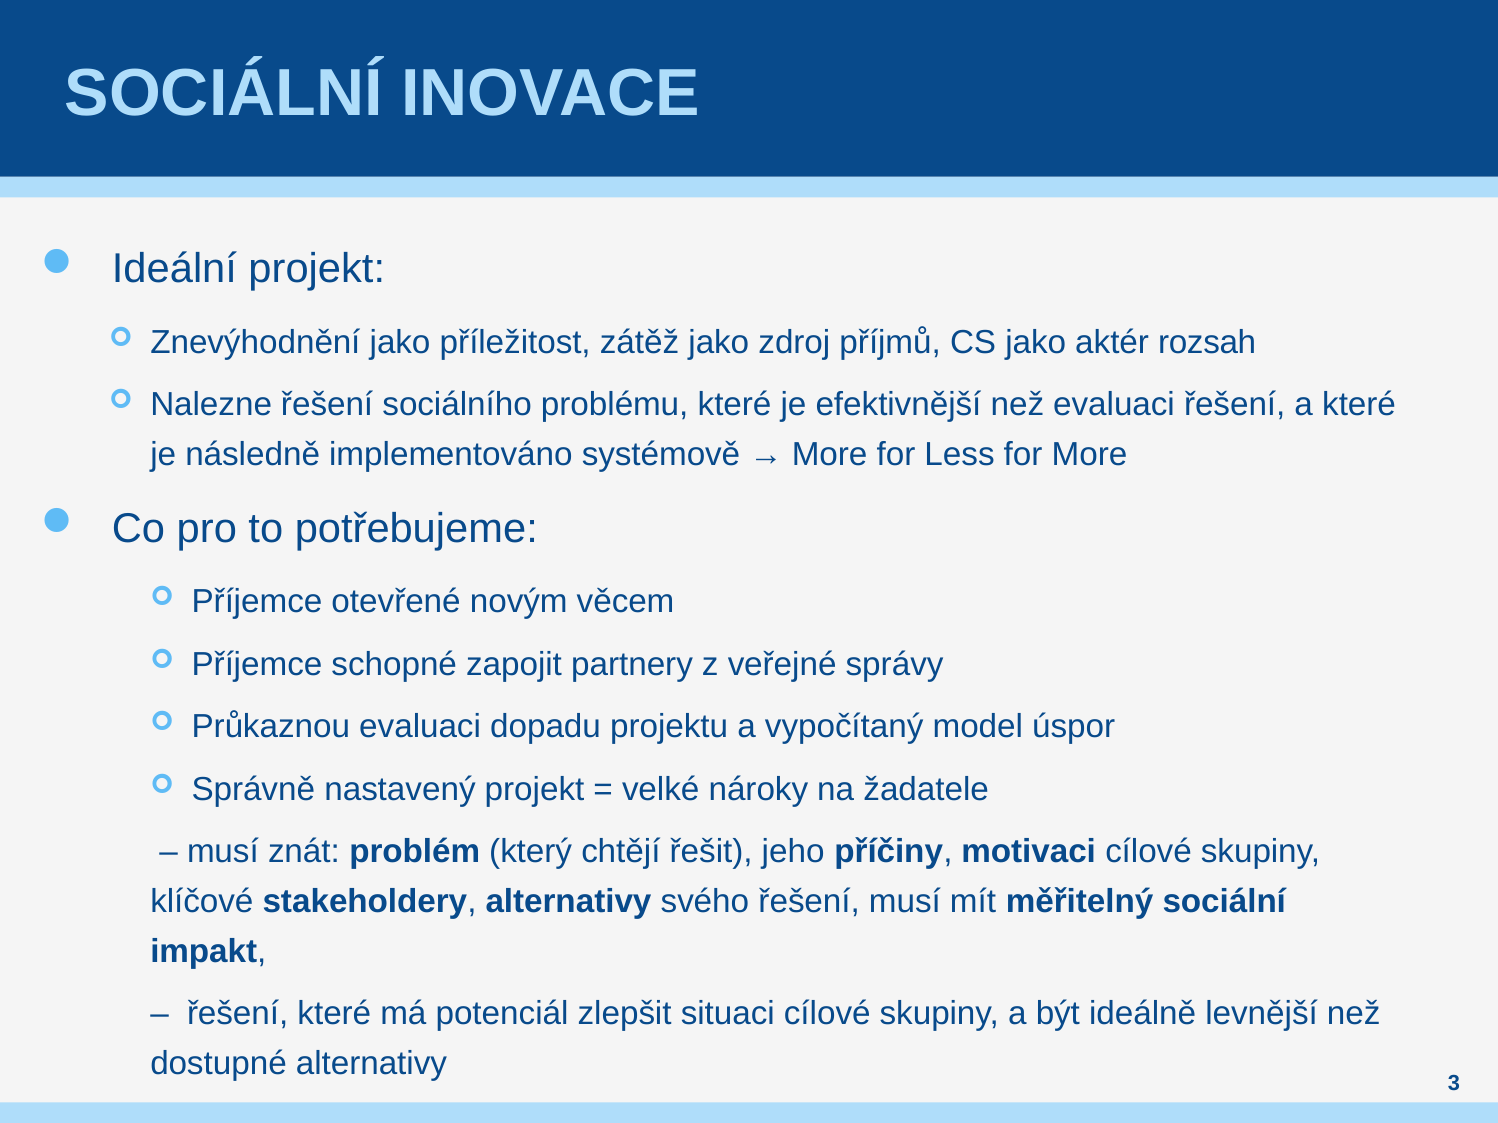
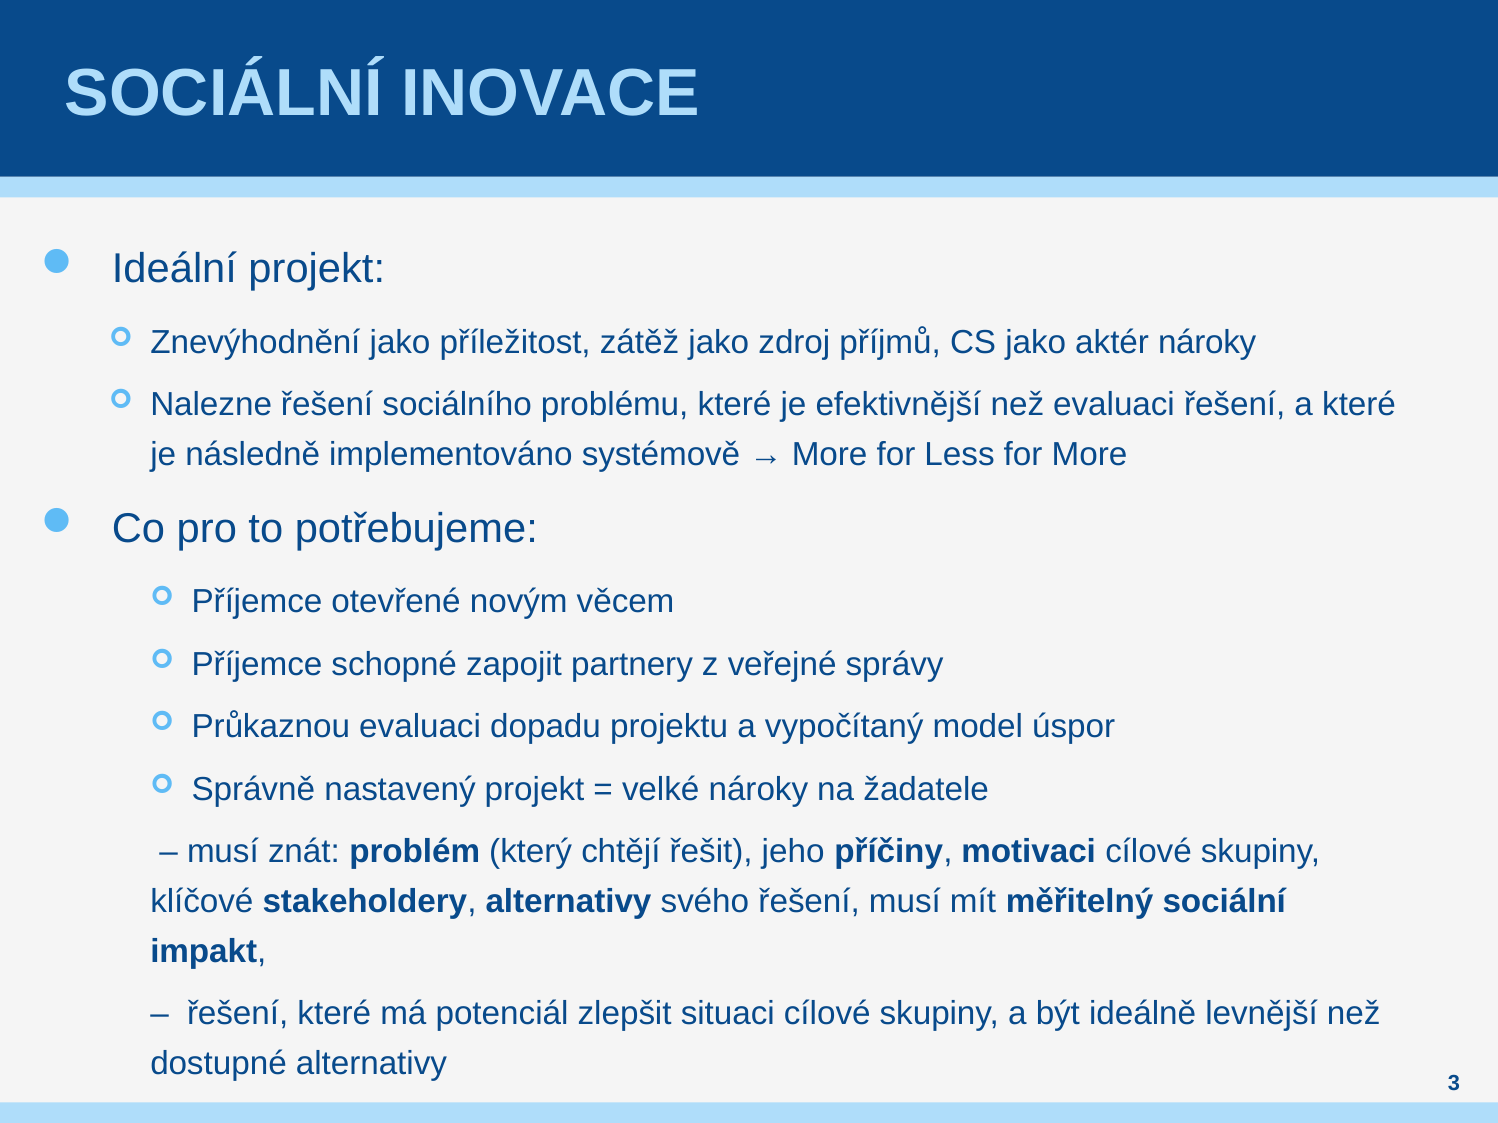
aktér rozsah: rozsah -> nároky
